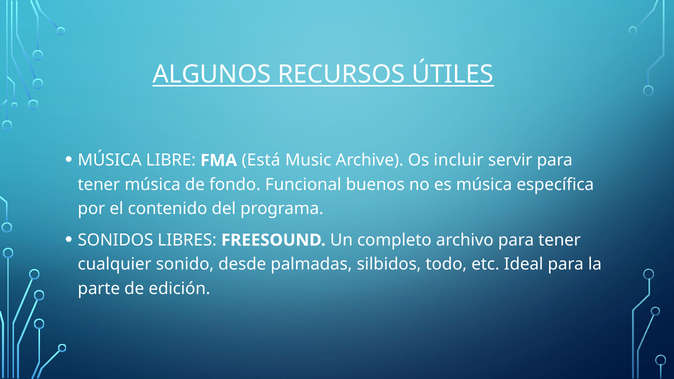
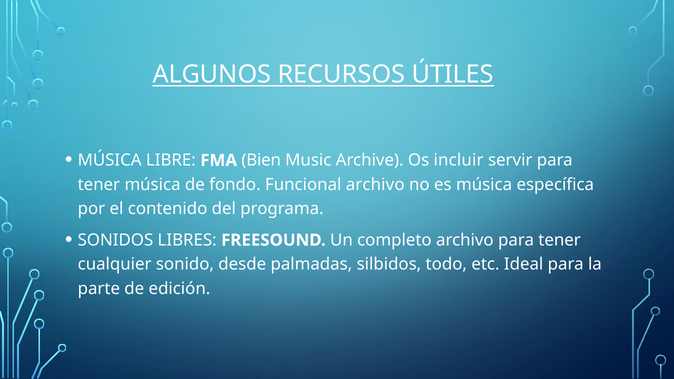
Está: Está -> Bien
Funcional buenos: buenos -> archivo
